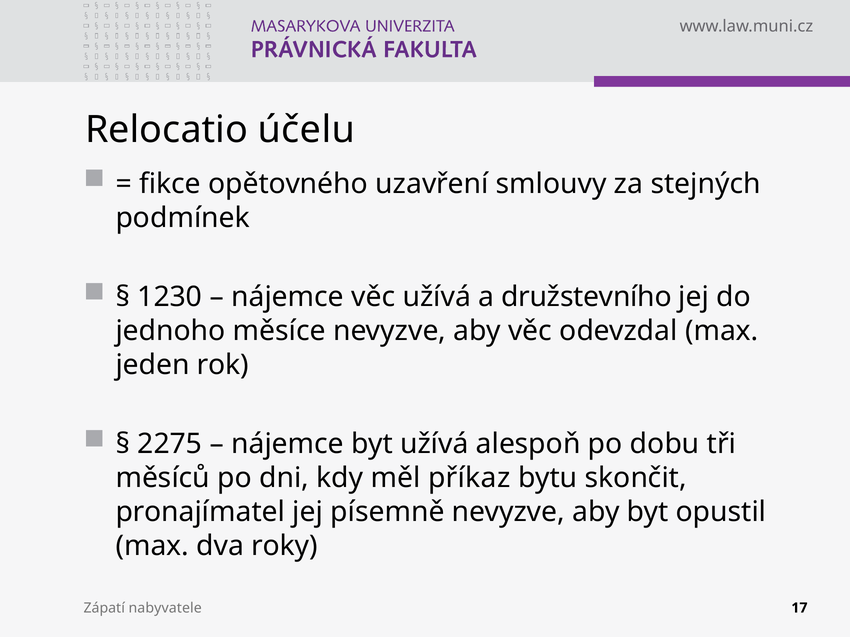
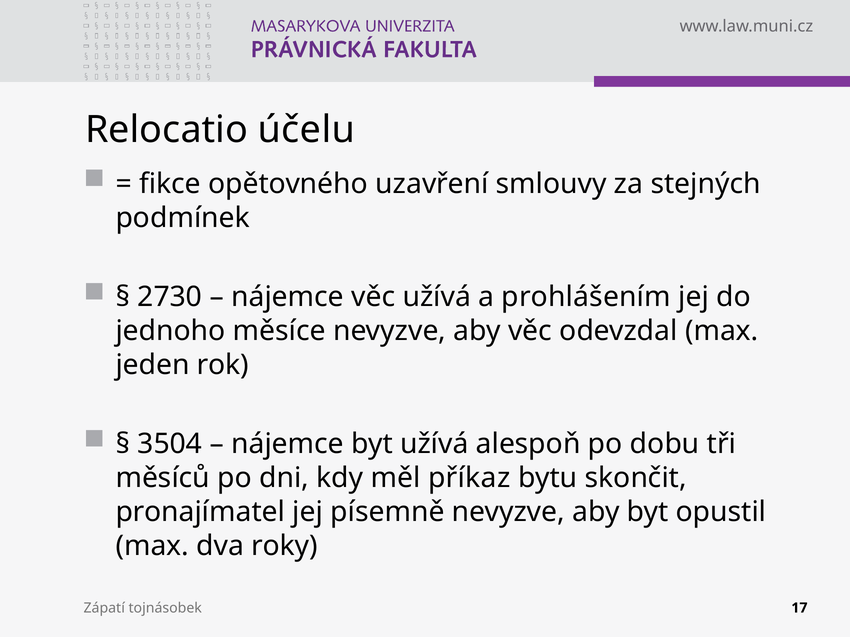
1230: 1230 -> 2730
družstevního: družstevního -> prohlášením
2275: 2275 -> 3504
nabyvatele: nabyvatele -> tojnásobek
